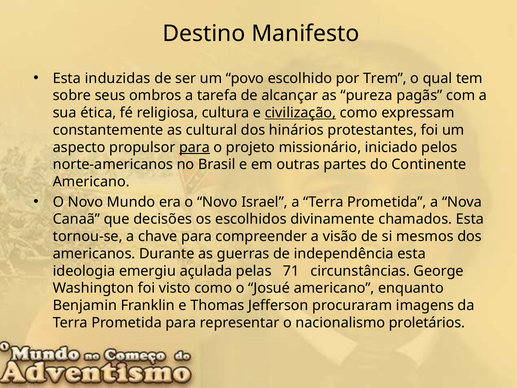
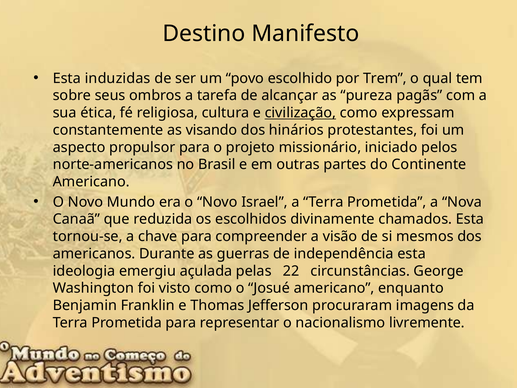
cultural: cultural -> visando
para at (195, 147) underline: present -> none
decisões: decisões -> reduzida
71: 71 -> 22
proletários: proletários -> livremente
